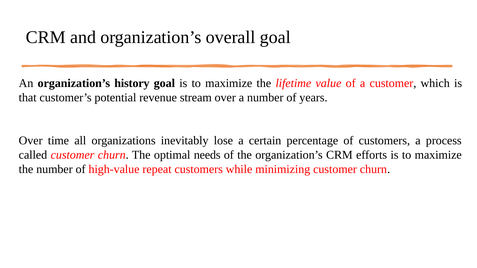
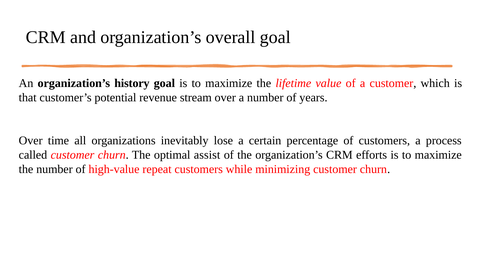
needs: needs -> assist
